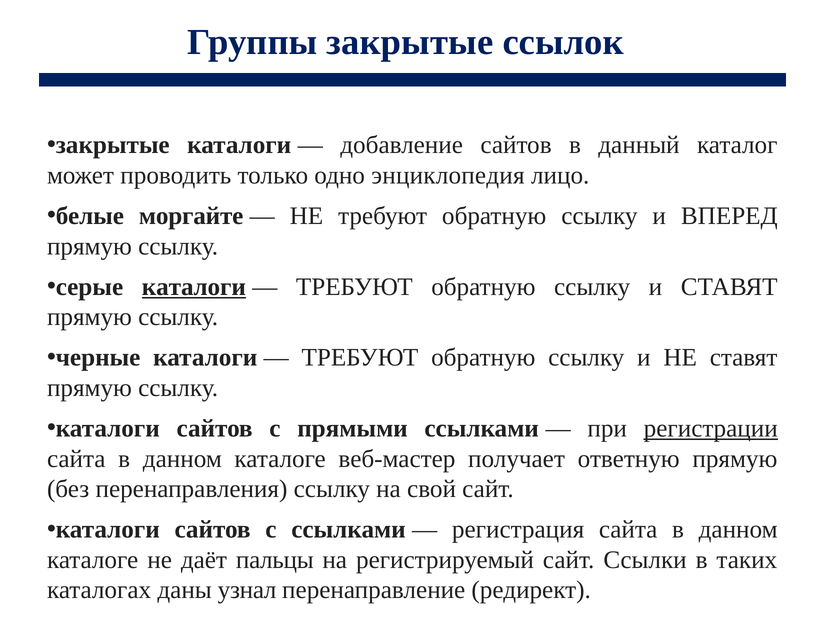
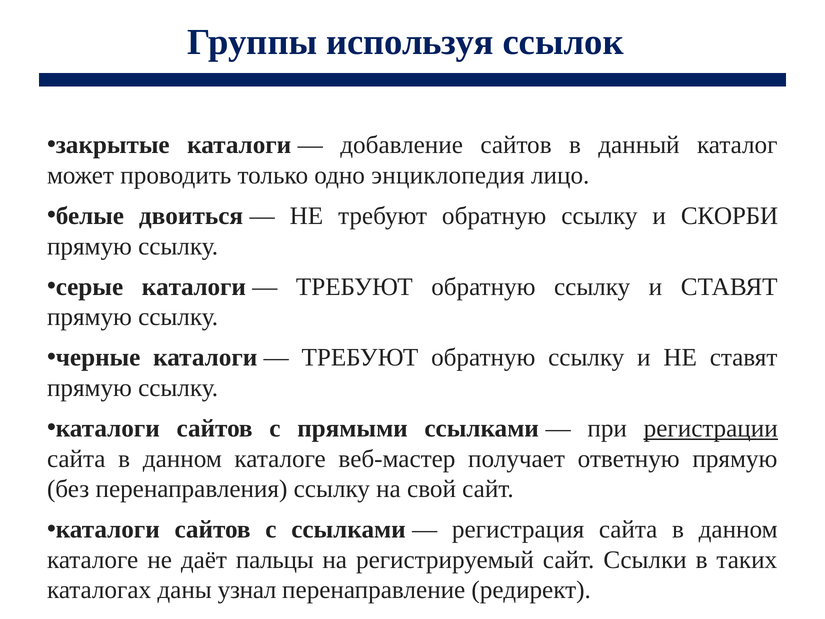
Группы закрытые: закрытые -> используя
моргайте: моргайте -> двоиться
ВПЕРЕД: ВПЕРЕД -> СКОРБИ
каталоги at (194, 287) underline: present -> none
